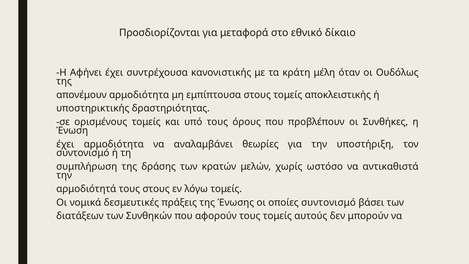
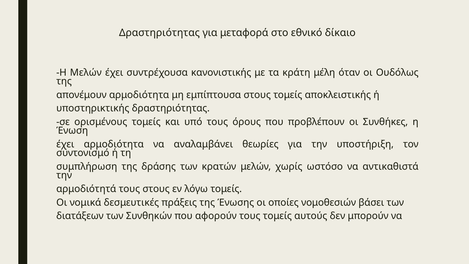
Προσδιορίζονται at (160, 33): Προσδιορίζονται -> Δραστηριότητας
Η Αφήνει: Αφήνει -> Μελών
οποίες συντονισμό: συντονισμό -> νομοθεσιών
